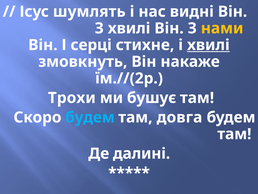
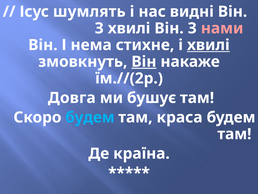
нами colour: yellow -> pink
серці: серці -> нема
Він at (144, 62) underline: none -> present
Трохи: Трохи -> Довга
довга: довга -> краса
далині: далині -> країна
